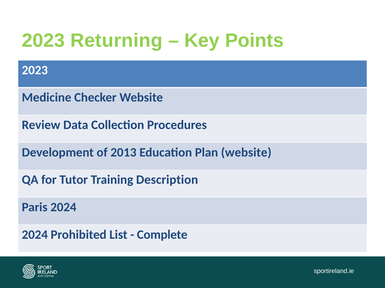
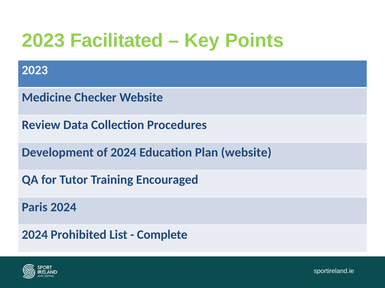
Returning: Returning -> Facilitated
of 2013: 2013 -> 2024
Description: Description -> Encouraged
